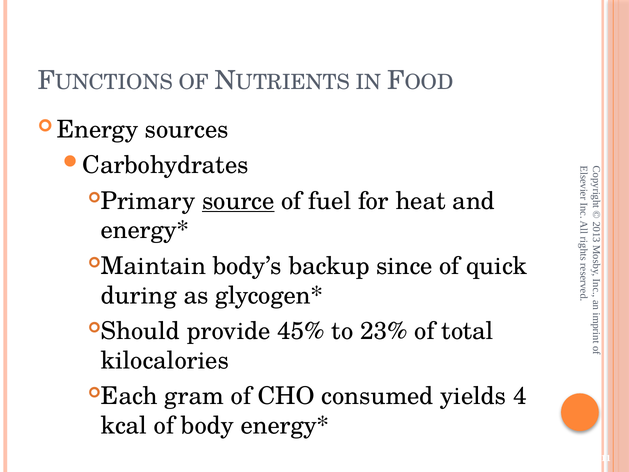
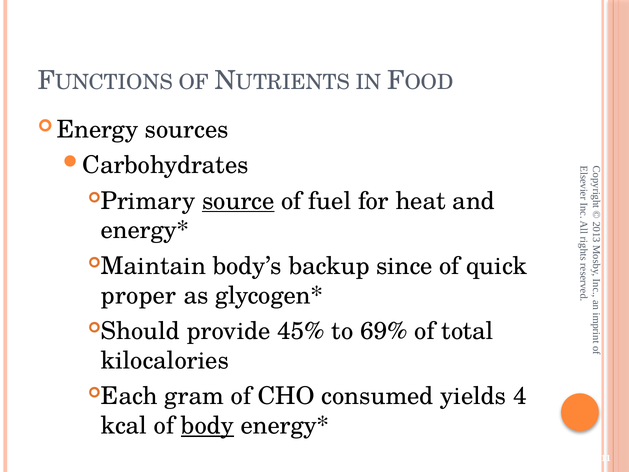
during: during -> proper
23%: 23% -> 69%
body underline: none -> present
